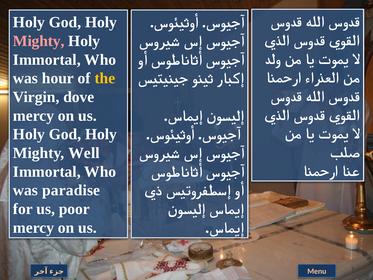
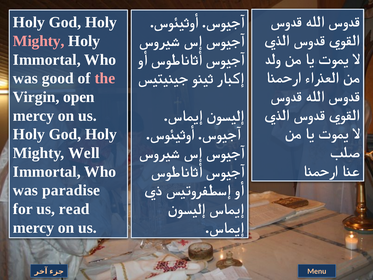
hour: hour -> good
the colour: yellow -> pink
dove: dove -> open
poor: poor -> read
